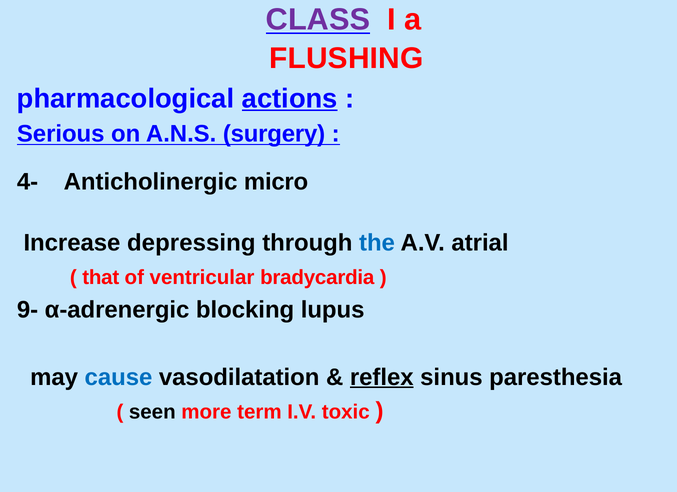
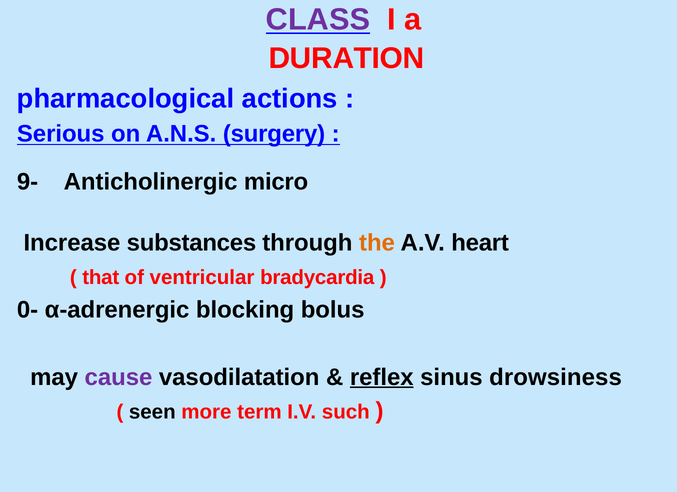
FLUSHING: FLUSHING -> DURATION
actions underline: present -> none
4-: 4- -> 9-
depressing: depressing -> substances
the colour: blue -> orange
atrial: atrial -> heart
9-: 9- -> 0-
lupus: lupus -> bolus
cause colour: blue -> purple
paresthesia: paresthesia -> drowsiness
toxic: toxic -> such
